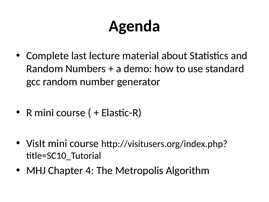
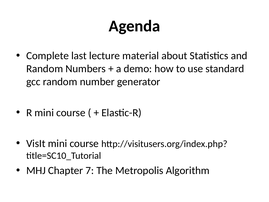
4: 4 -> 7
